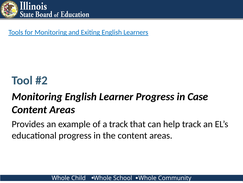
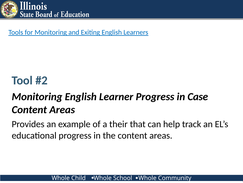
a track: track -> their
